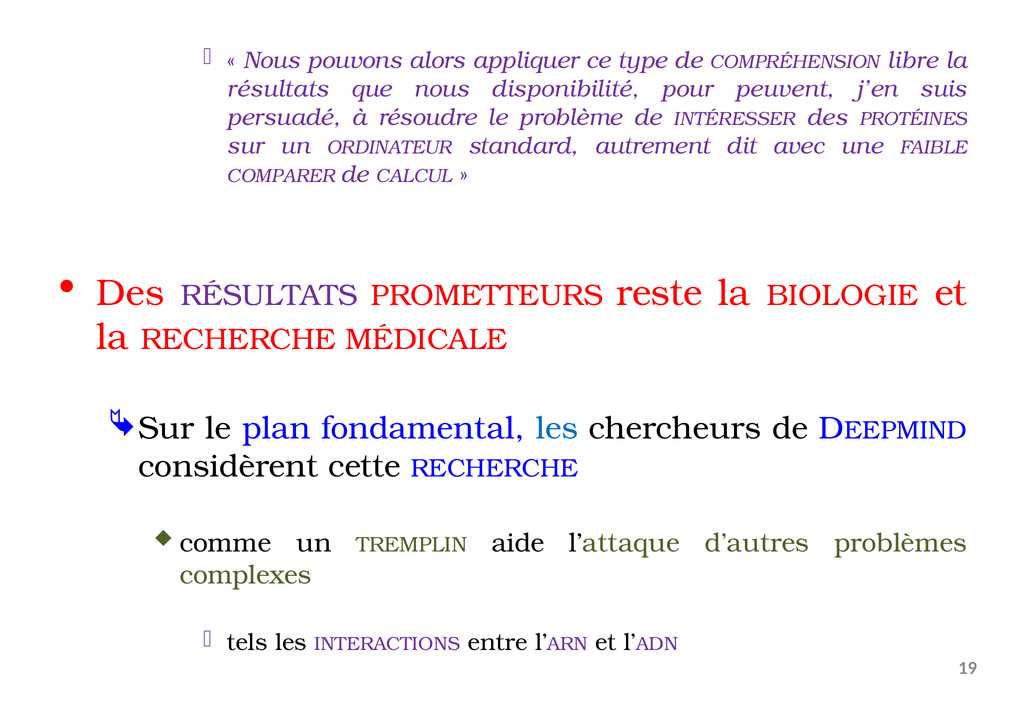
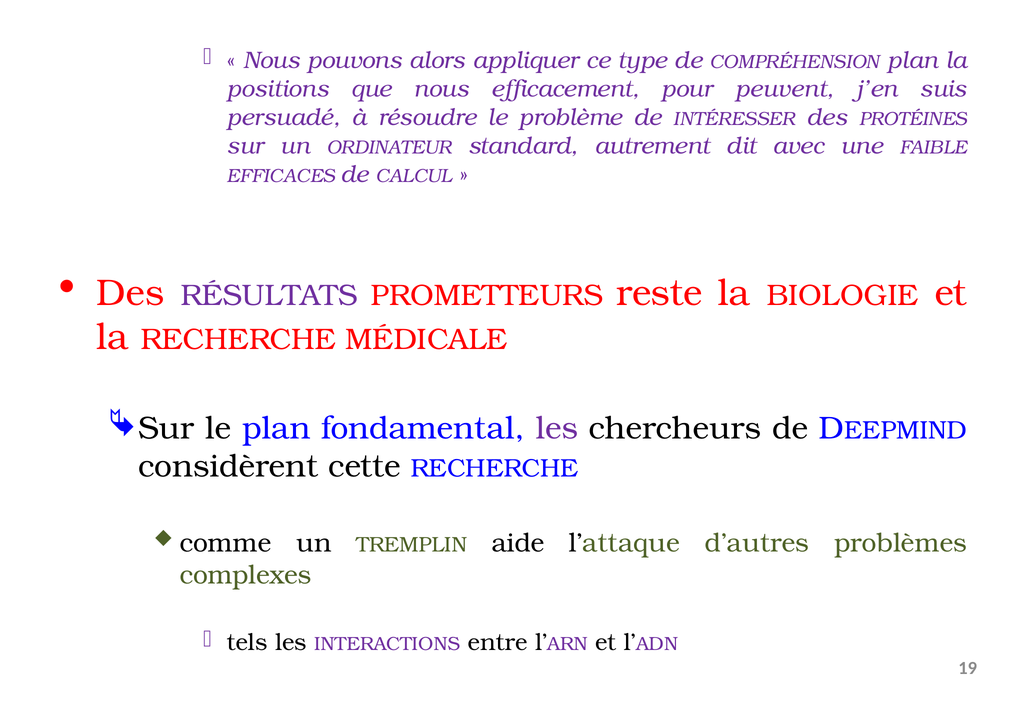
COMPRÉHENSION libre: libre -> plan
résultats at (278, 89): résultats -> positions
disponibilité: disponibilité -> efficacement
COMPARER: COMPARER -> EFFICACES
les at (557, 428) colour: blue -> purple
